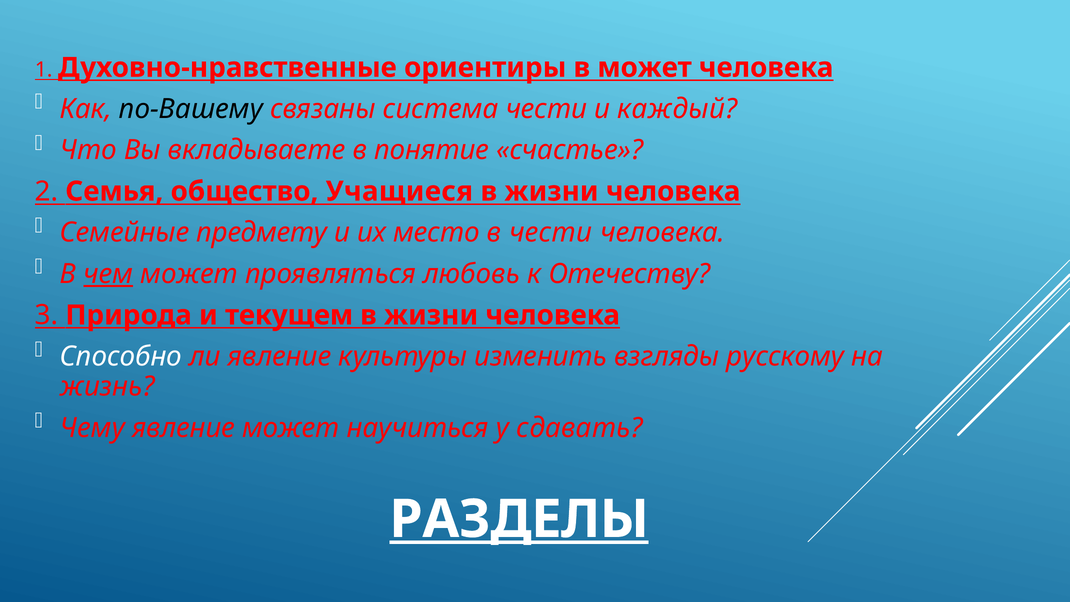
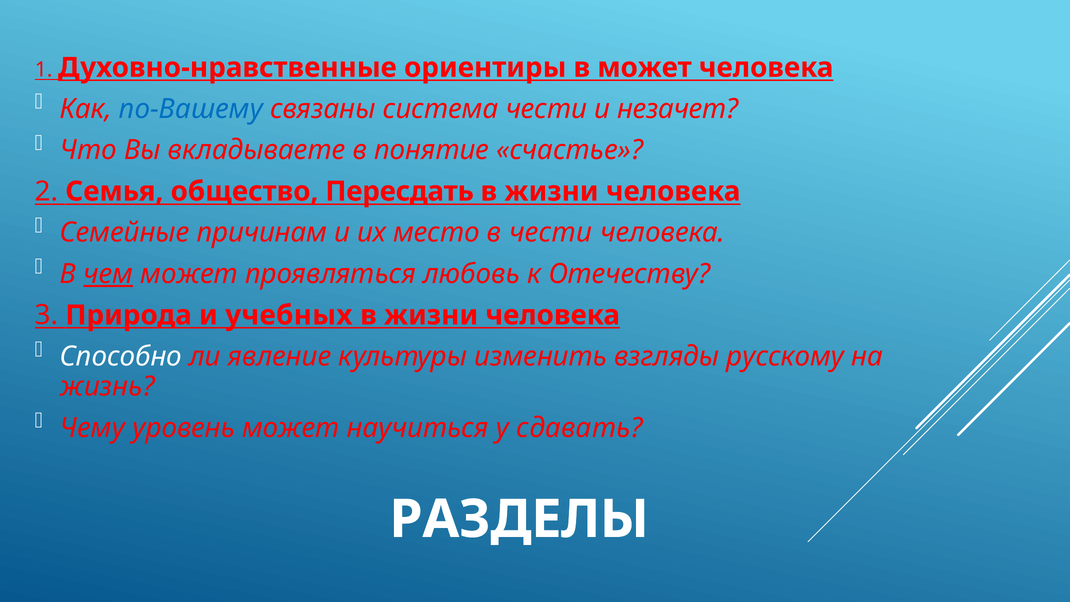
по-Вашему colour: black -> blue
каждый: каждый -> незачет
Учащиеся: Учащиеся -> Пересдать
предмету: предмету -> причинам
текущем: текущем -> учебных
Чему явление: явление -> уровень
РАЗДЕЛЫ underline: present -> none
